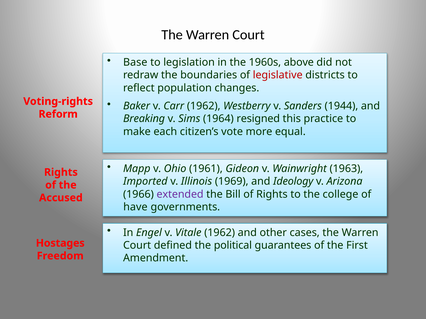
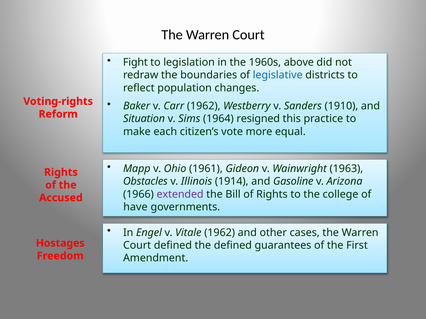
Base: Base -> Fight
legislative colour: red -> blue
1944: 1944 -> 1910
Breaking: Breaking -> Situation
Imported: Imported -> Obstacles
1969: 1969 -> 1914
Ideology: Ideology -> Gasoline
the political: political -> defined
